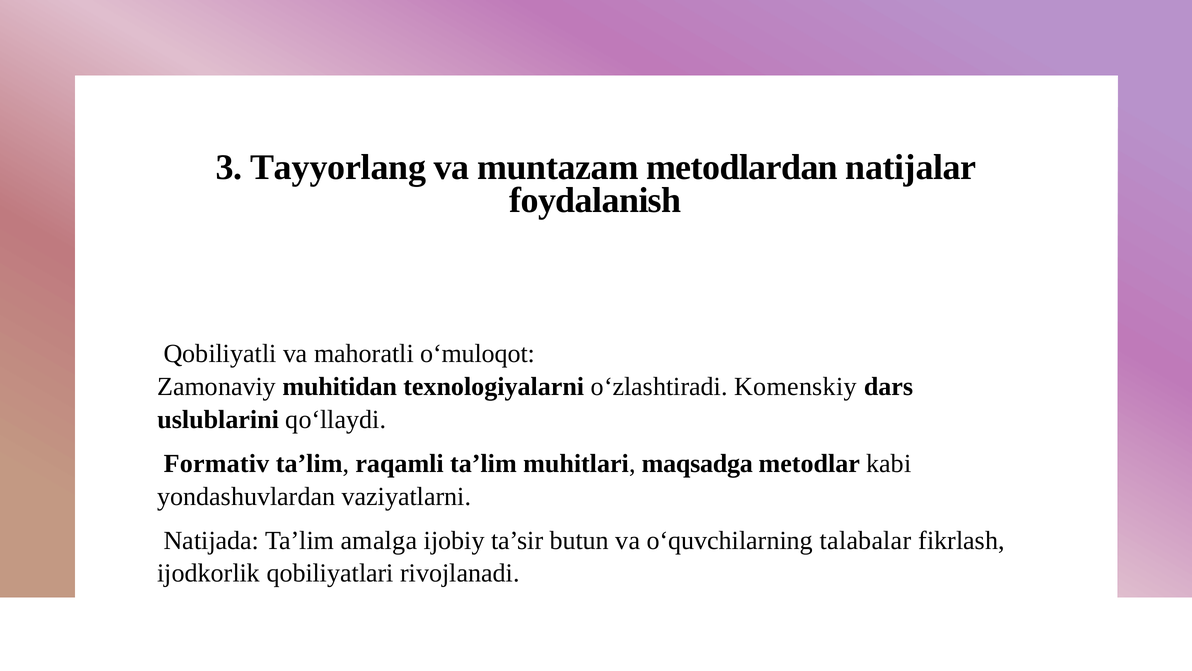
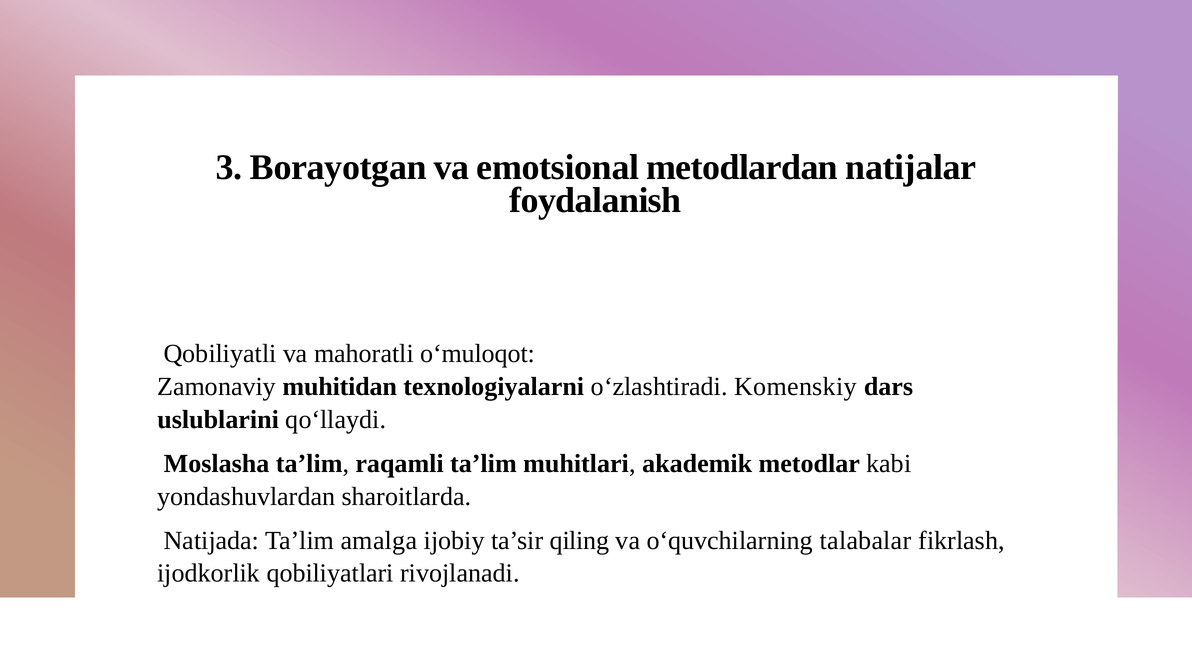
Tayyorlang: Tayyorlang -> Borayotgan
muntazam: muntazam -> emotsional
Formativ: Formativ -> Moslasha
maqsadga: maqsadga -> akademik
vaziyatlarni: vaziyatlarni -> sharoitlarda
butun: butun -> qiling
